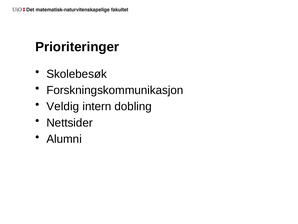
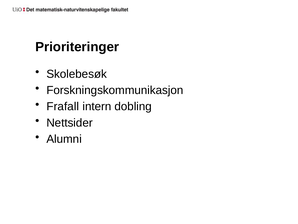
Veldig: Veldig -> Frafall
